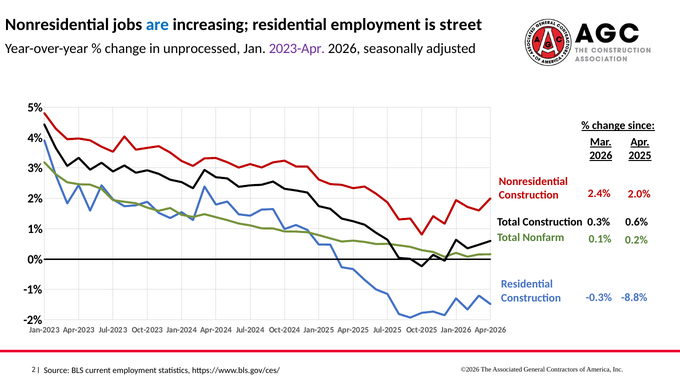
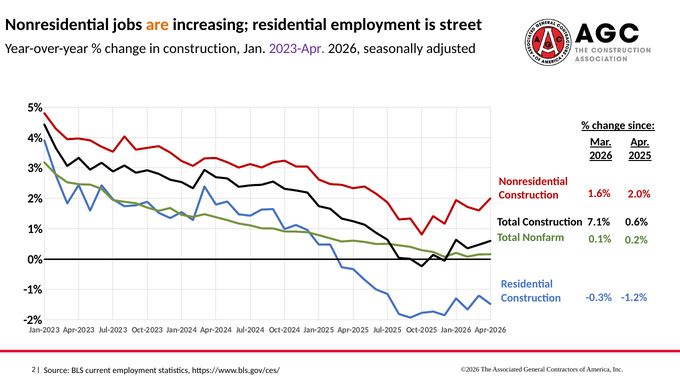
are colour: blue -> orange
in unprocessed: unprocessed -> construction
2.4%: 2.4% -> 1.6%
0.3%: 0.3% -> 7.1%
-8.8%: -8.8% -> -1.2%
